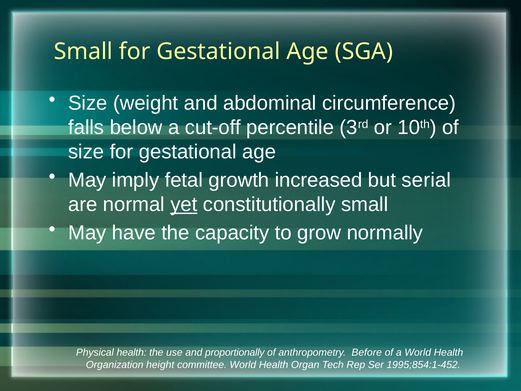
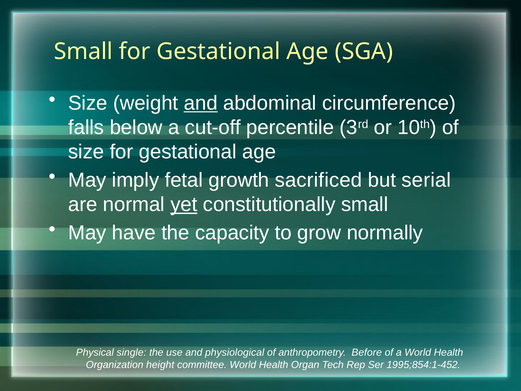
and at (201, 103) underline: none -> present
increased: increased -> sacrificed
Physical health: health -> single
proportionally: proportionally -> physiological
